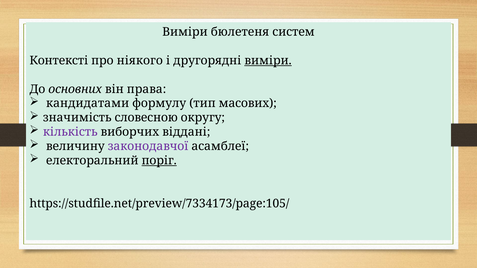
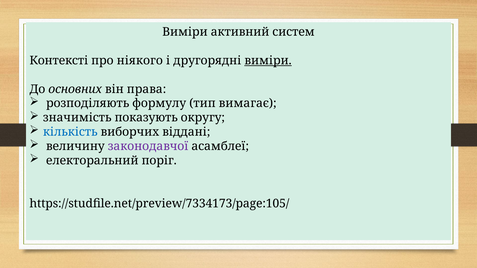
бюлетеня: бюлетеня -> активний
кандидатами: кандидатами -> розподіляють
масових: масових -> вимагає
словесною: словесною -> показують
кількість colour: purple -> blue
поріг underline: present -> none
